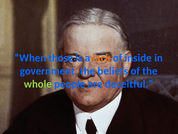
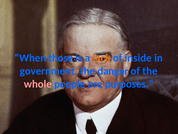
beliefs: beliefs -> danger
whole colour: light green -> pink
deceitful: deceitful -> purposes
